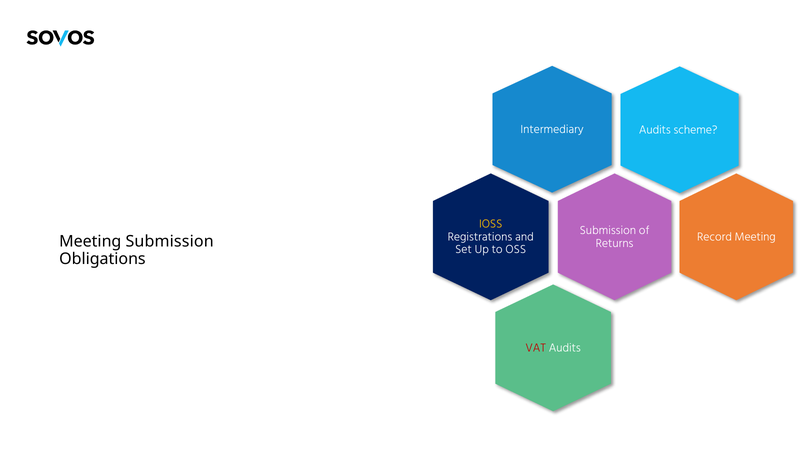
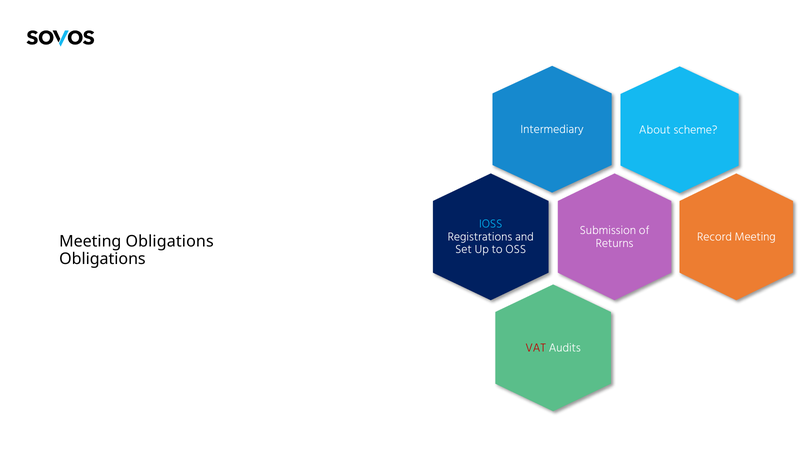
Audits at (655, 130): Audits -> About
IOSS colour: yellow -> light blue
Meeting Submission: Submission -> Obligations
